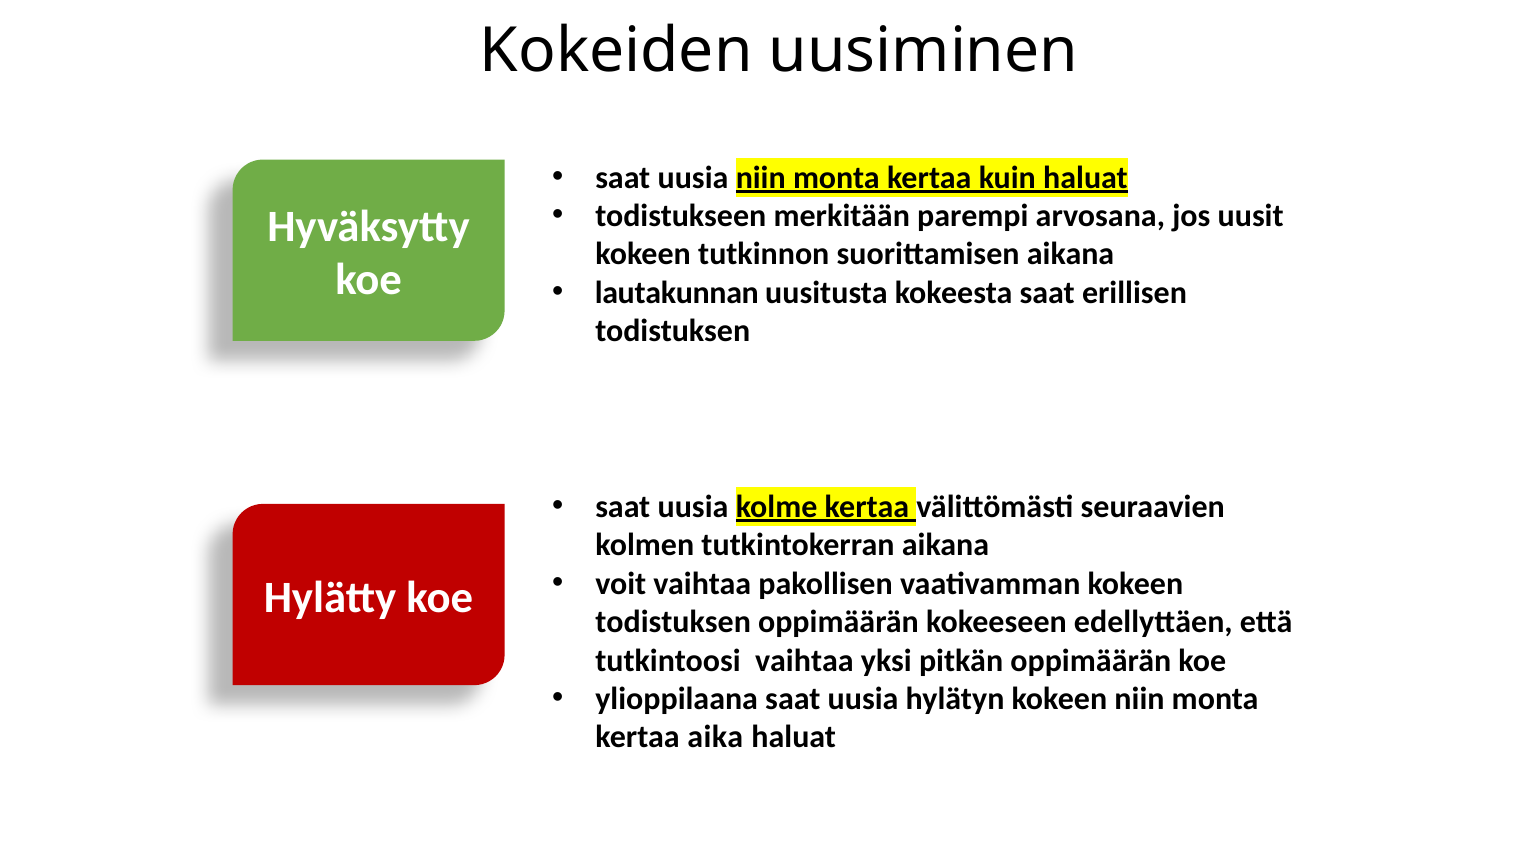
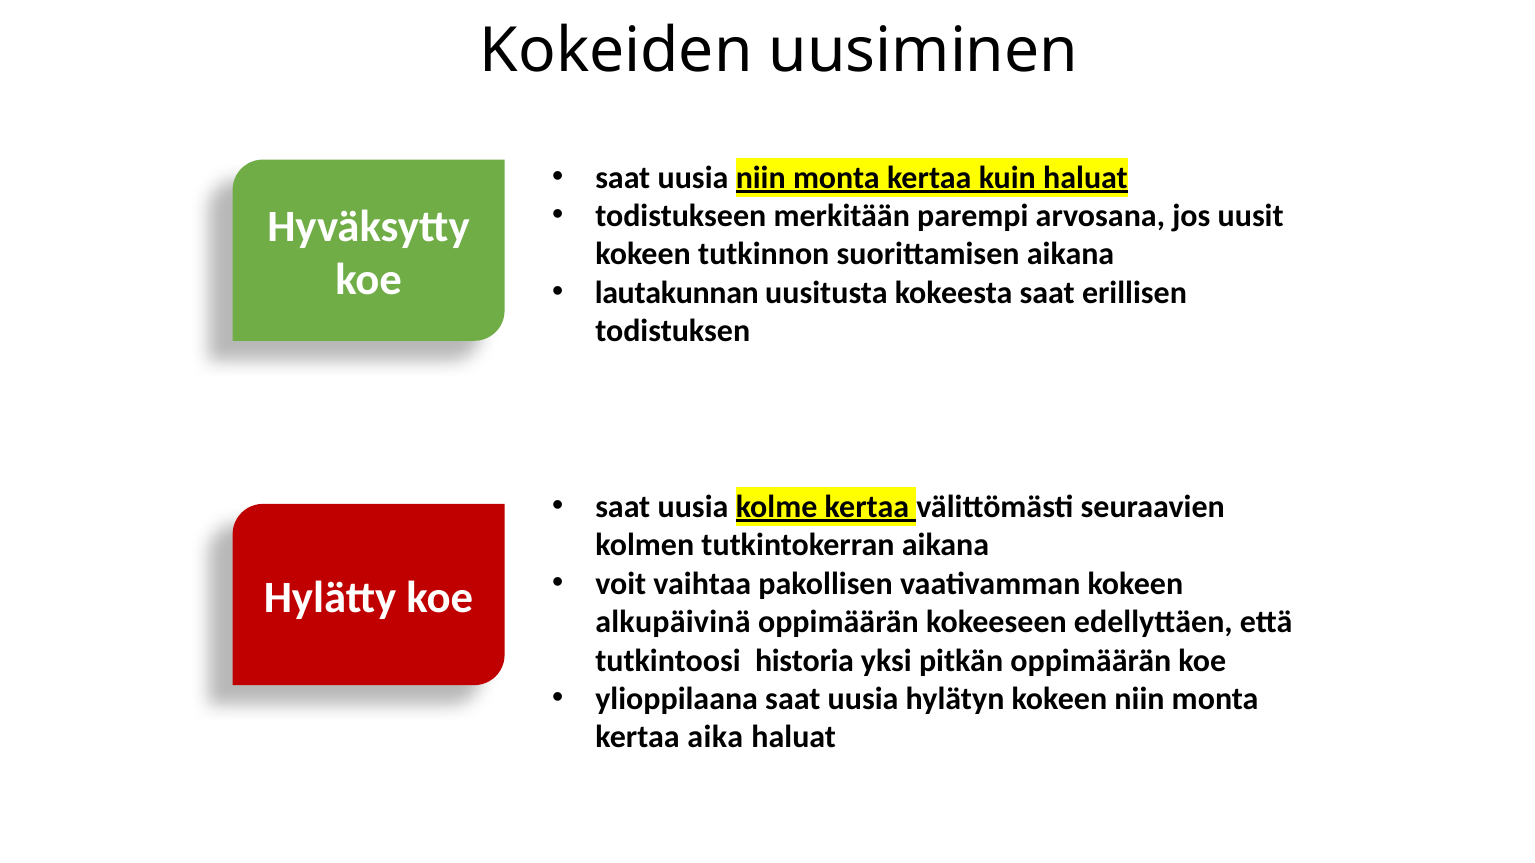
todistuksen at (673, 622): todistuksen -> alkupäivinä
tutkintoosi vaihtaa: vaihtaa -> historia
